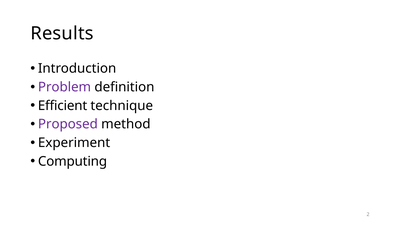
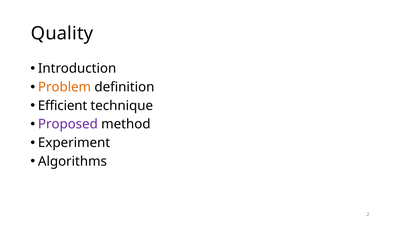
Results: Results -> Quality
Problem colour: purple -> orange
Computing: Computing -> Algorithms
